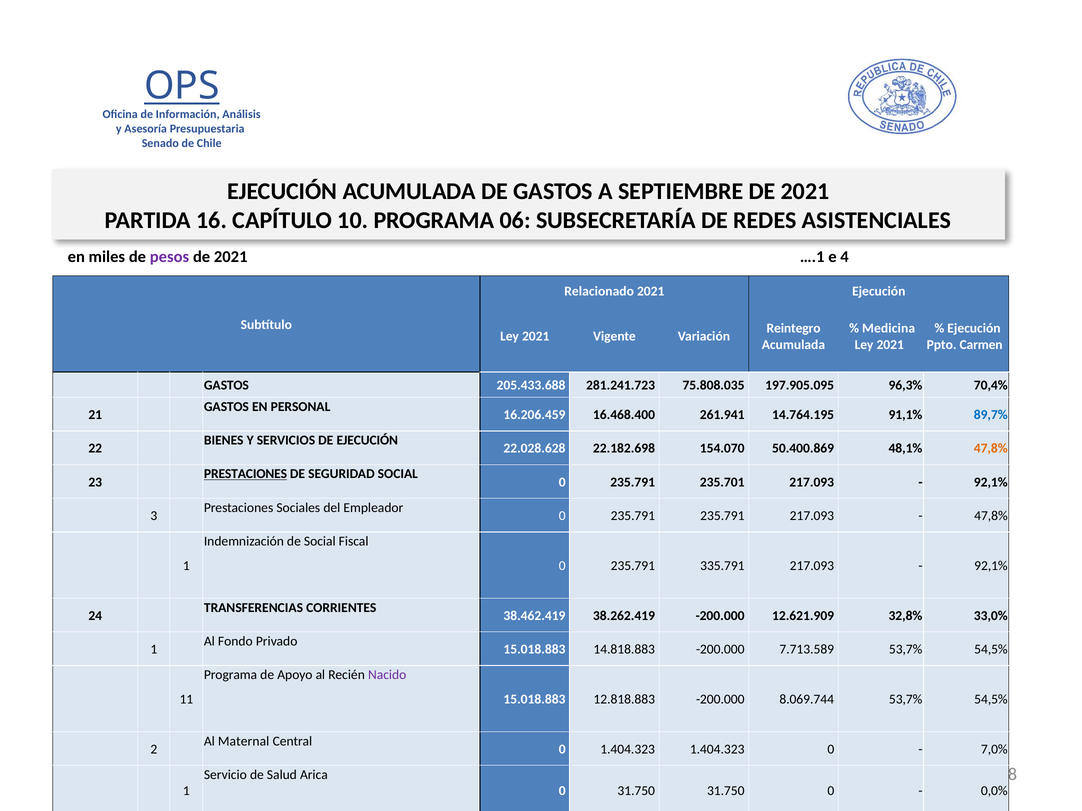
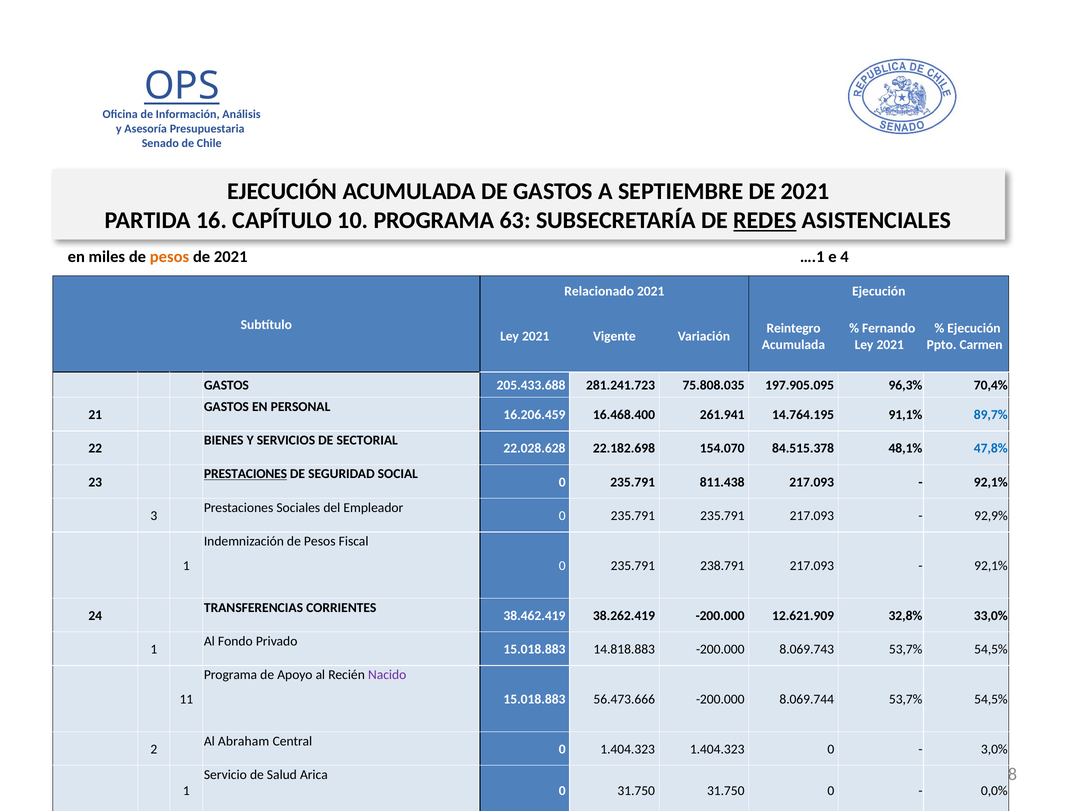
06: 06 -> 63
REDES underline: none -> present
pesos at (169, 257) colour: purple -> orange
Medicina: Medicina -> Fernando
SERVICIOS DE EJECUCIÓN: EJECUCIÓN -> SECTORIAL
50.400.869: 50.400.869 -> 84.515.378
47,8% at (991, 449) colour: orange -> blue
235.701: 235.701 -> 811.438
47,8% at (991, 516): 47,8% -> 92,9%
Indemnización de Social: Social -> Pesos
335.791: 335.791 -> 238.791
7.713.589: 7.713.589 -> 8.069.743
12.818.883: 12.818.883 -> 56.473.666
Maternal: Maternal -> Abraham
7,0%: 7,0% -> 3,0%
